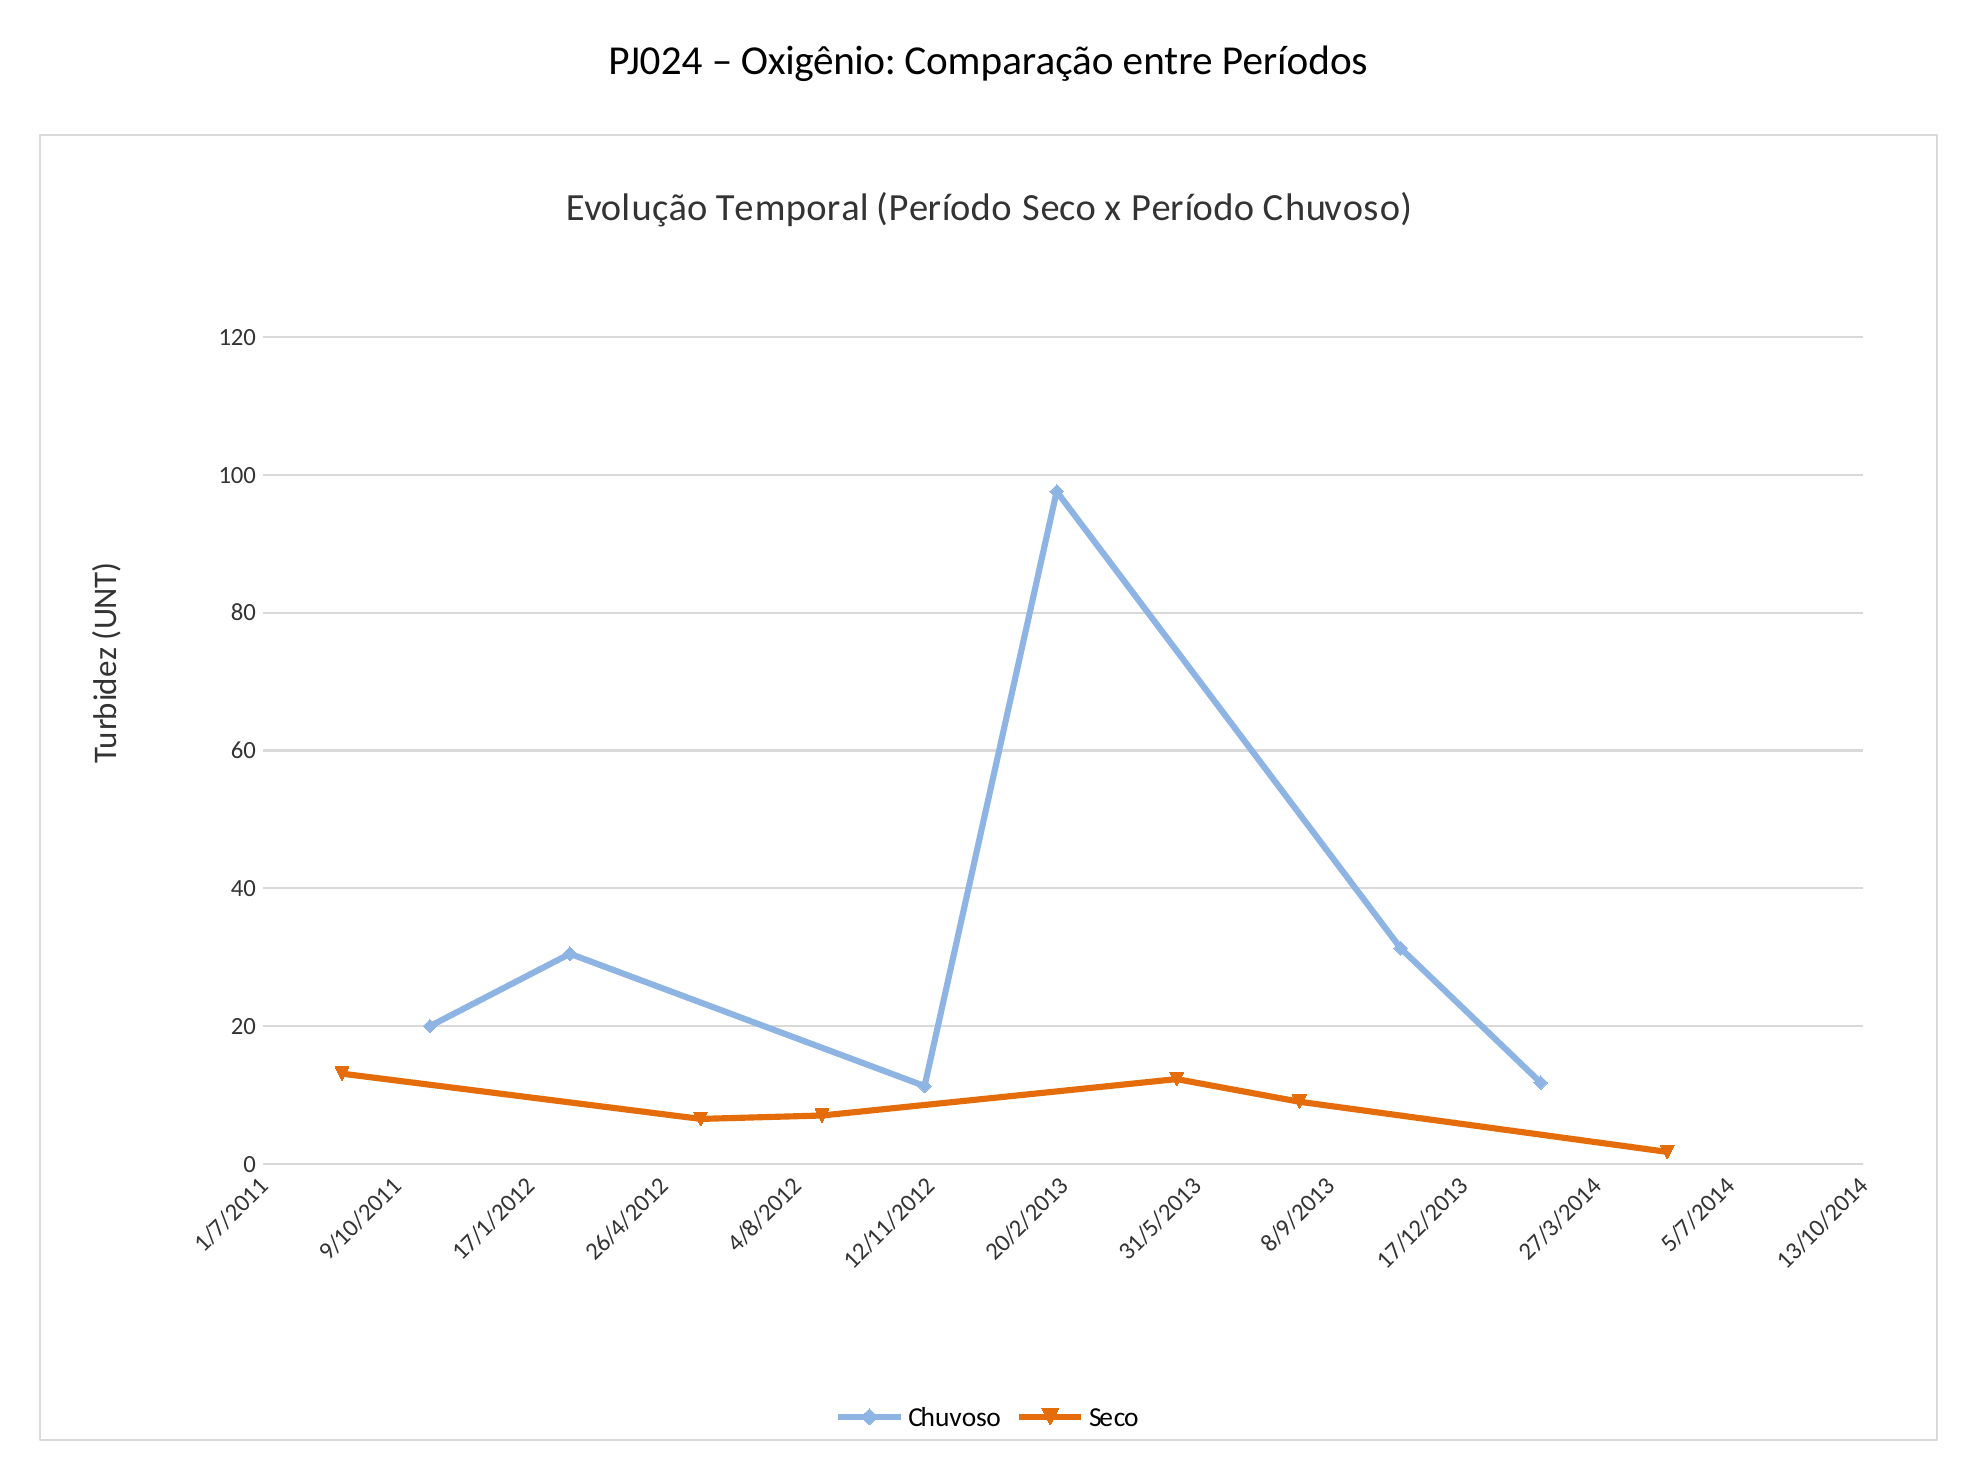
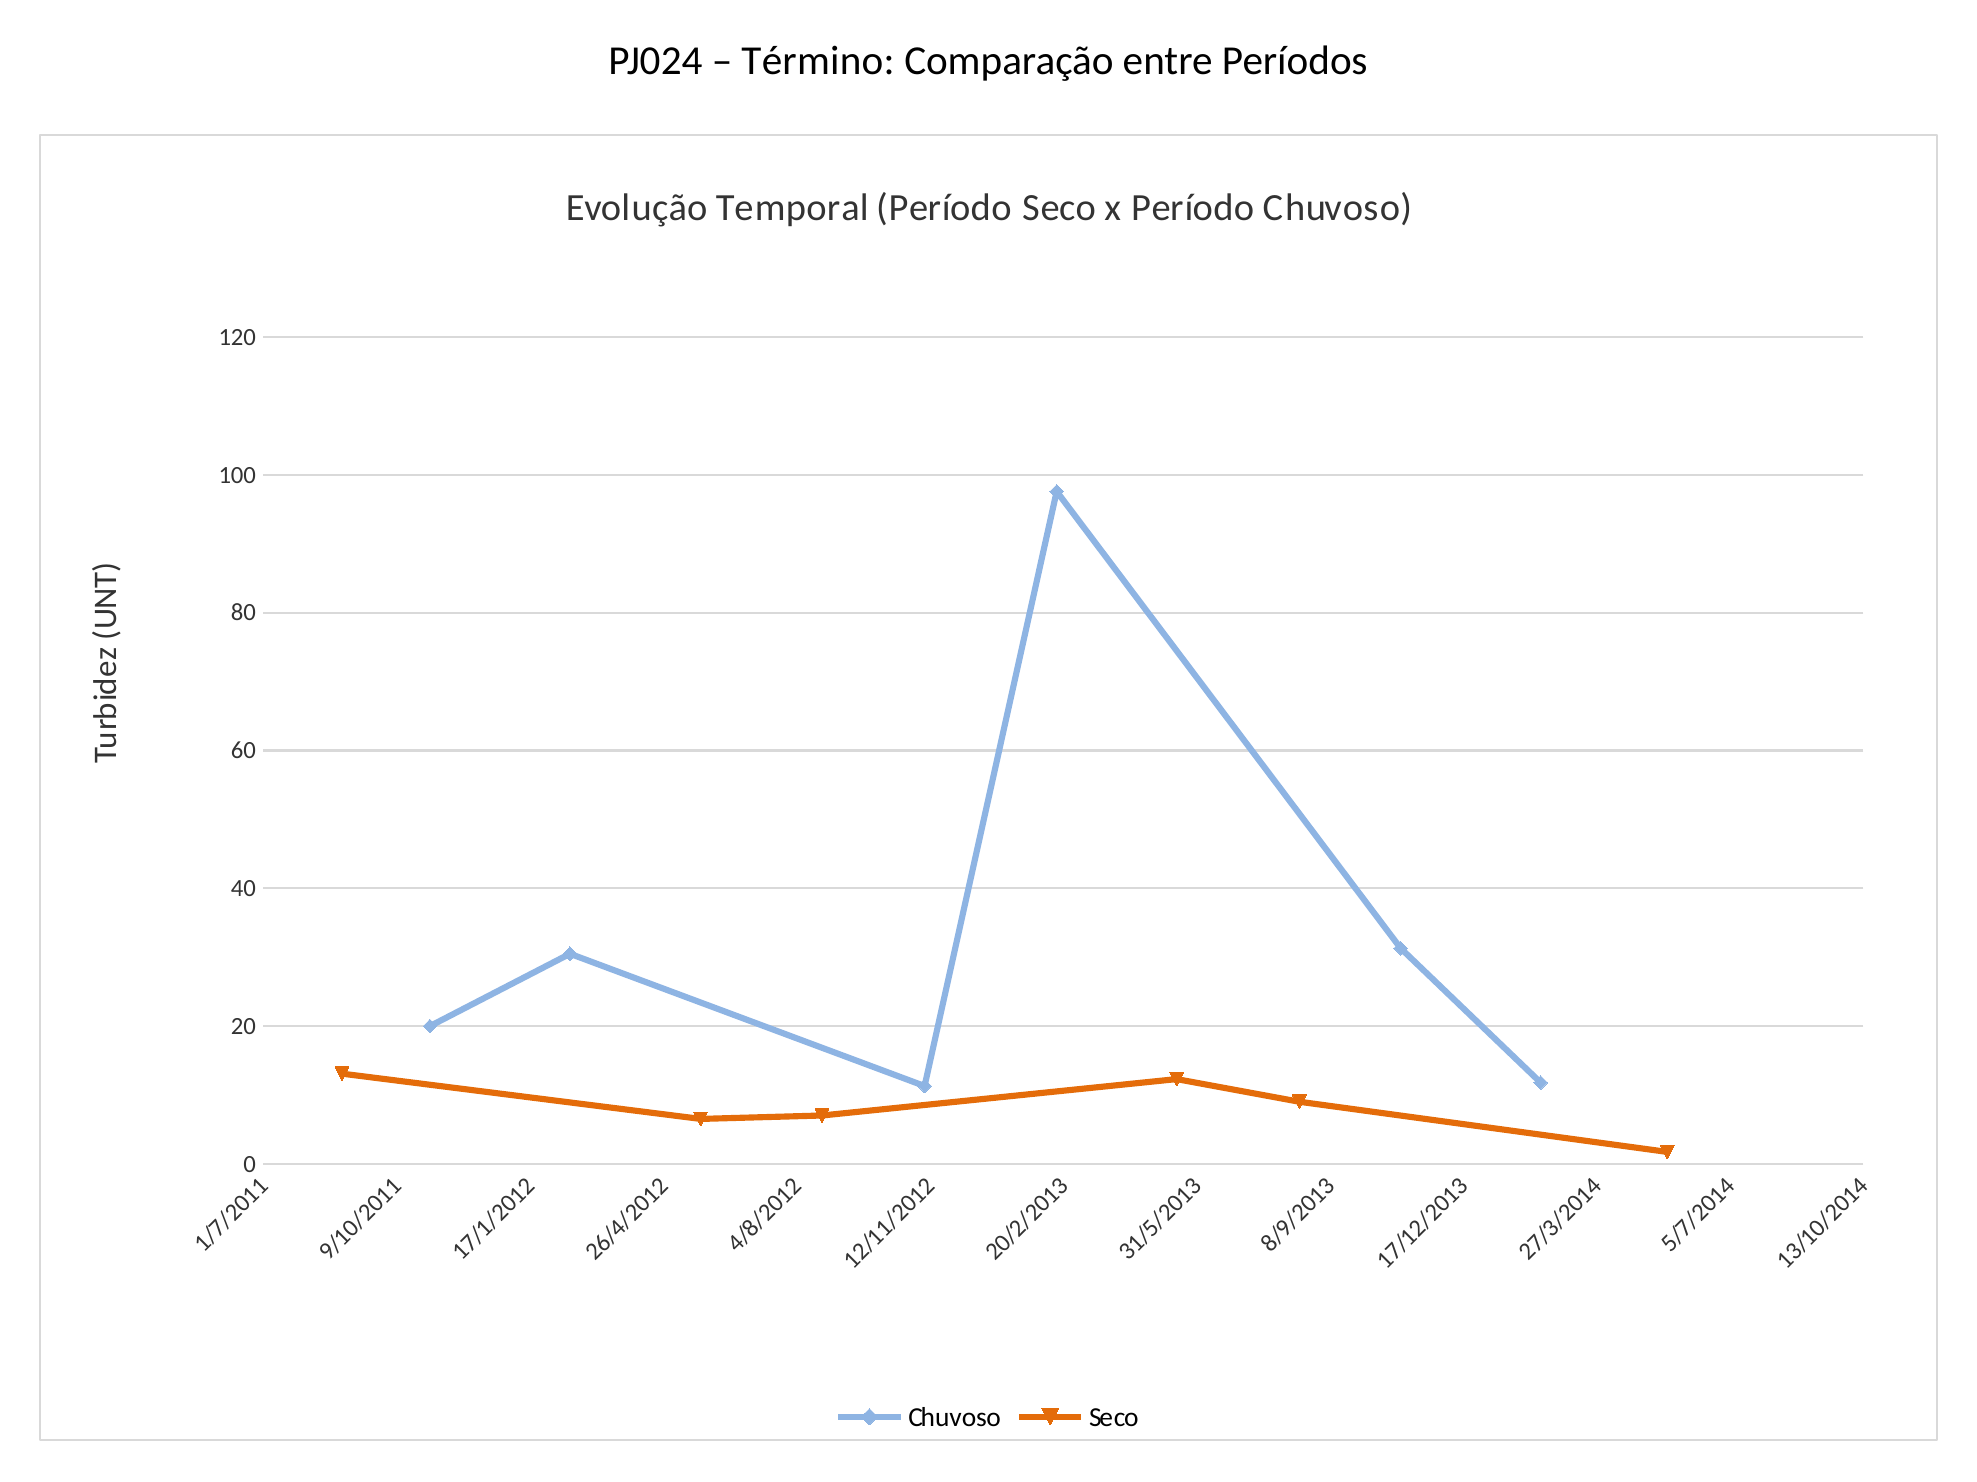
Oxigênio: Oxigênio -> Término
